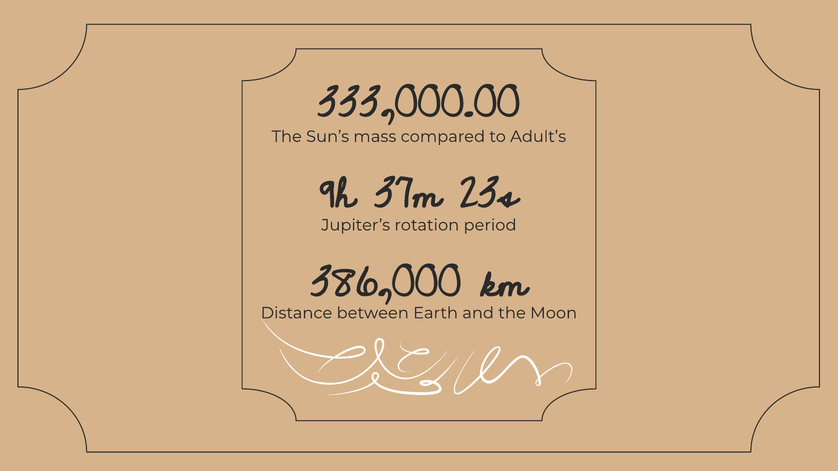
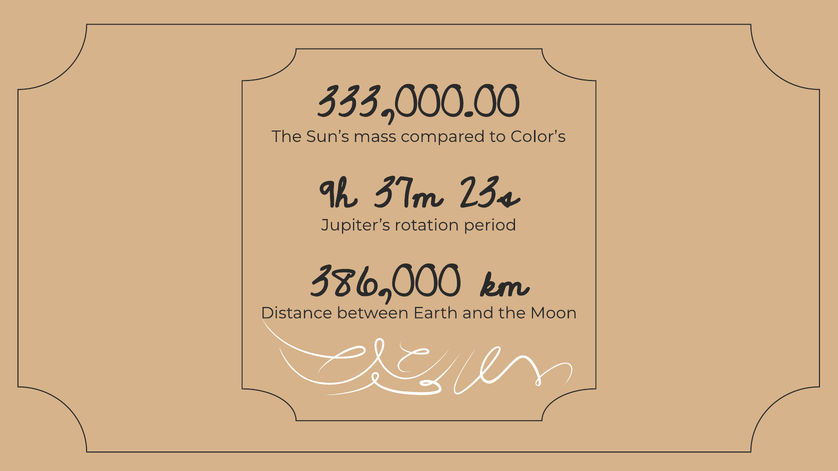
Adult’s: Adult’s -> Color’s
